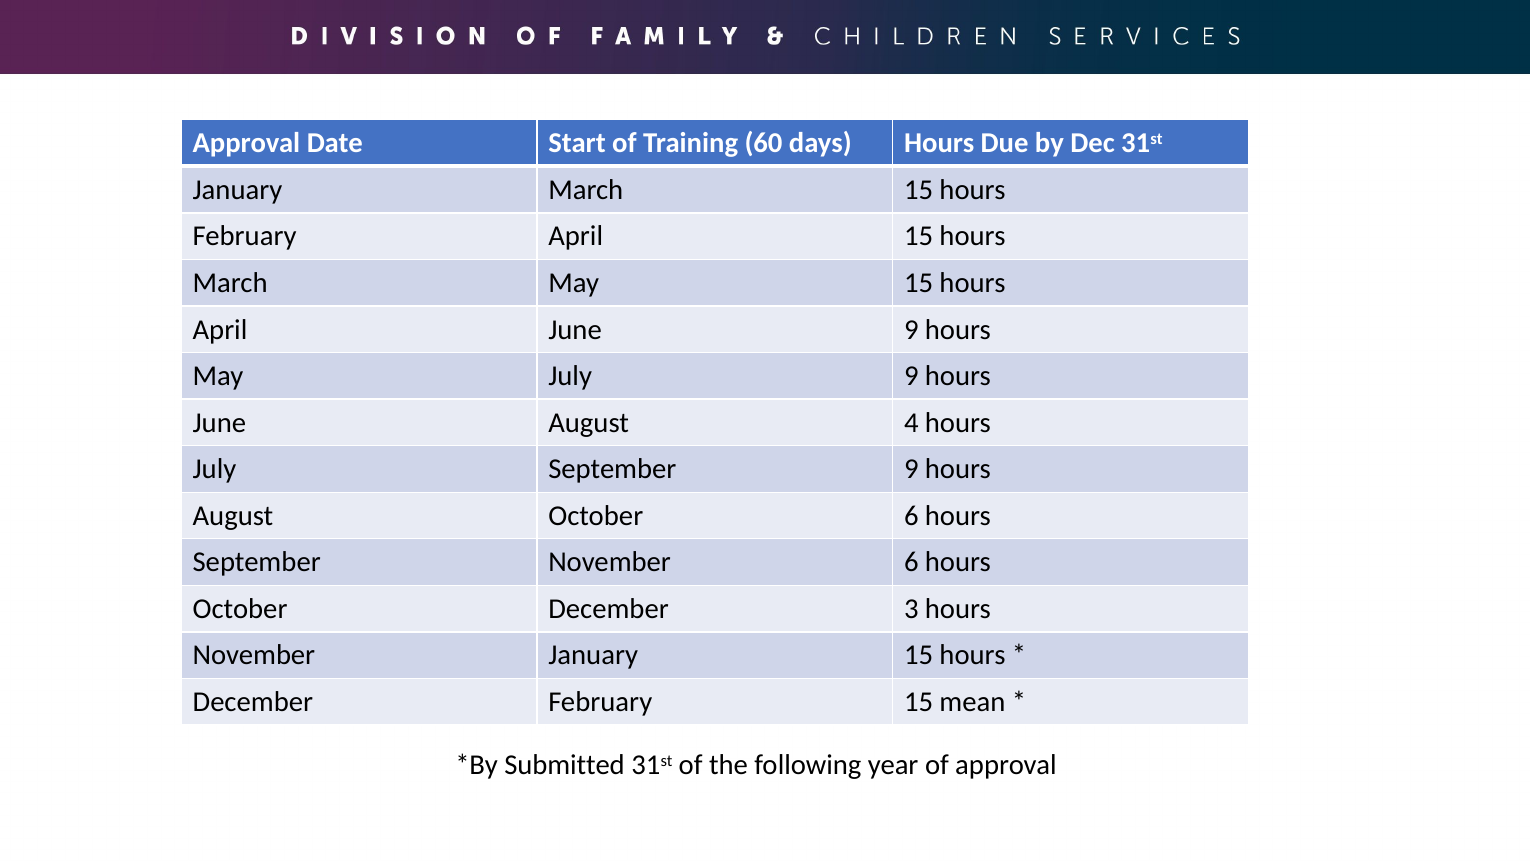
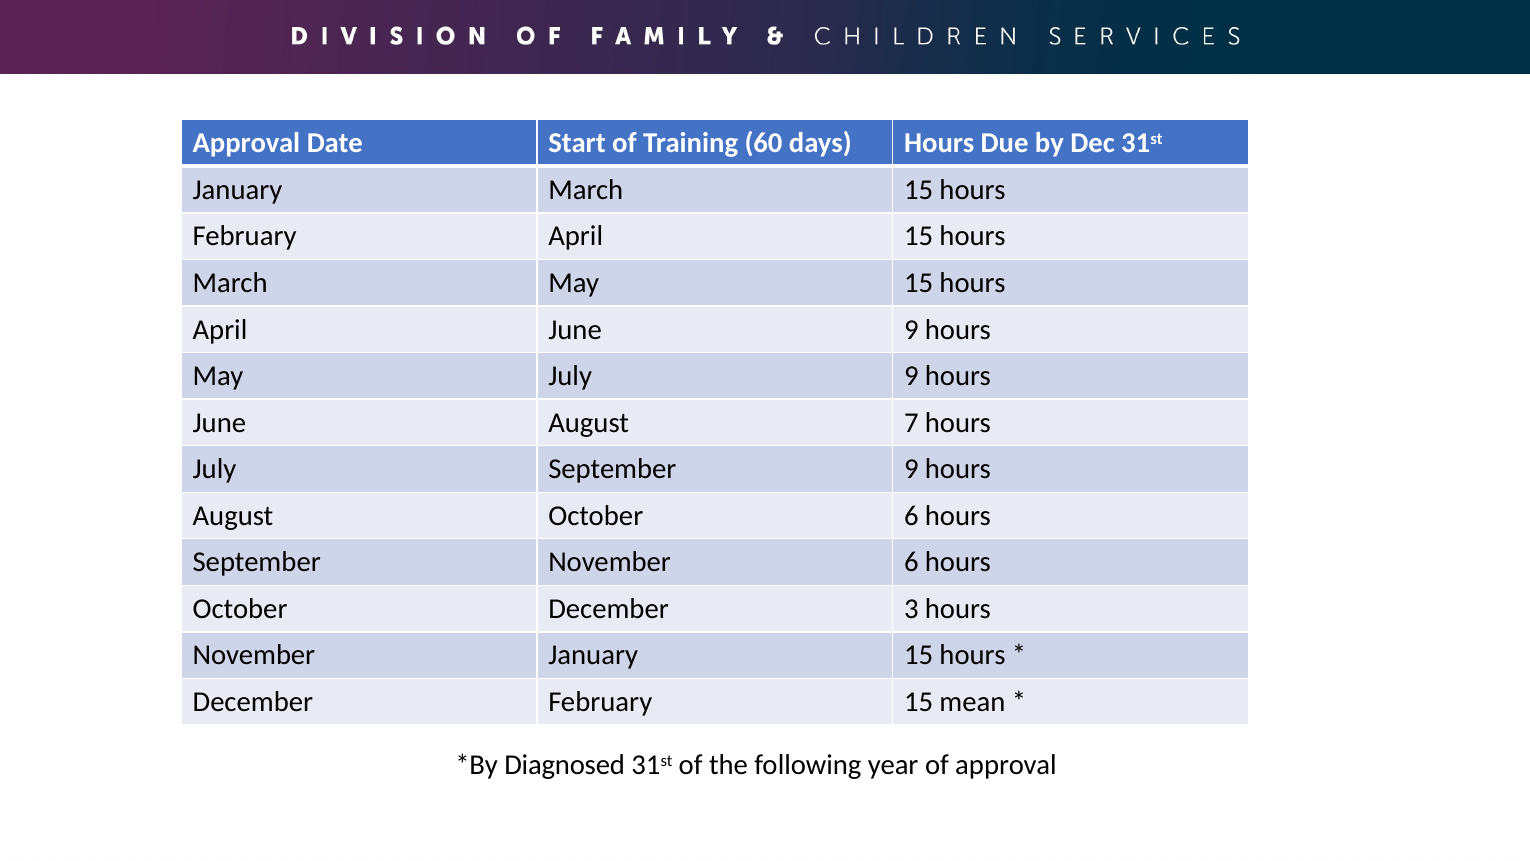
4: 4 -> 7
Submitted: Submitted -> Diagnosed
